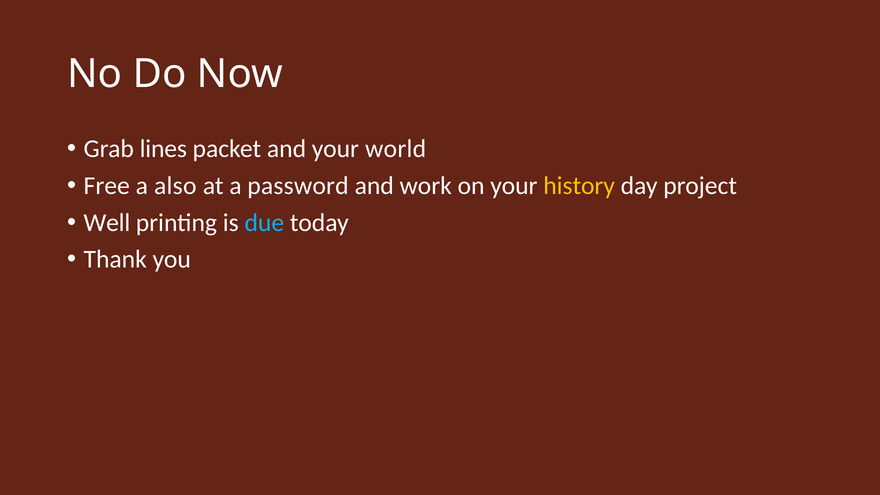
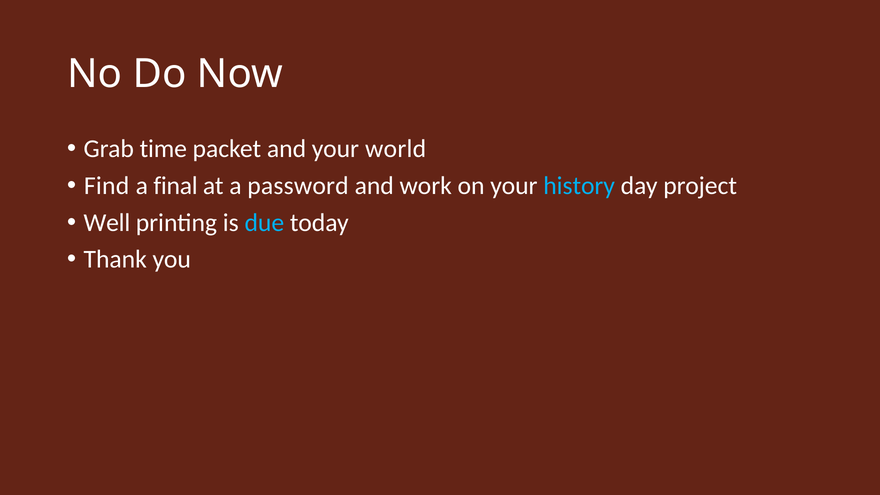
lines: lines -> time
Free: Free -> Find
also: also -> final
history colour: yellow -> light blue
